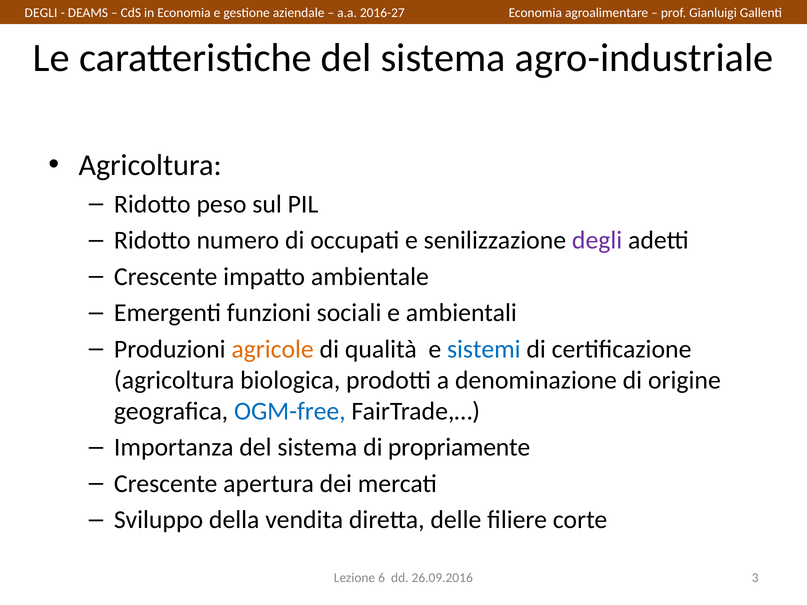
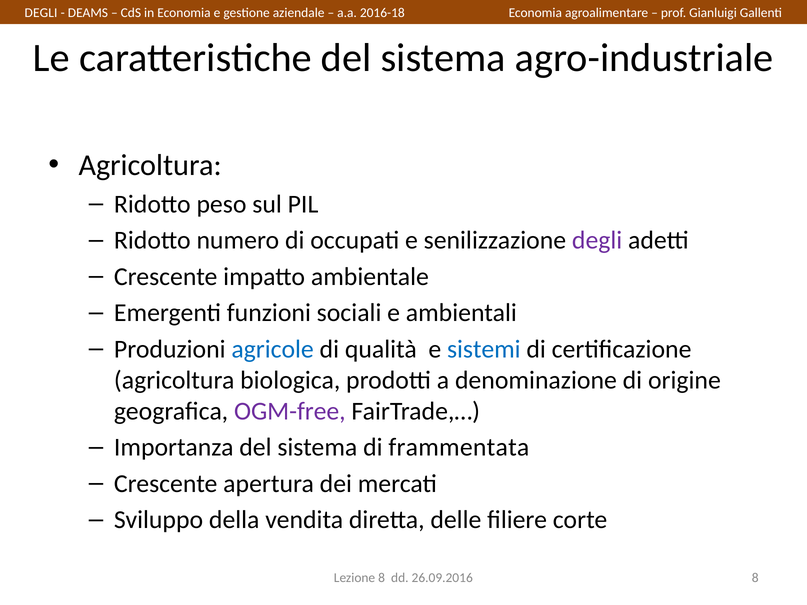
2016-27: 2016-27 -> 2016-18
agricole colour: orange -> blue
OGM-free colour: blue -> purple
propriamente: propriamente -> frammentata
Lezione 6: 6 -> 8
26.09.2016 3: 3 -> 8
